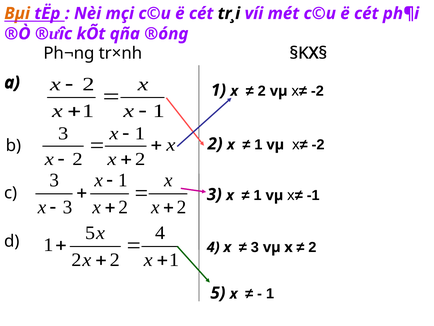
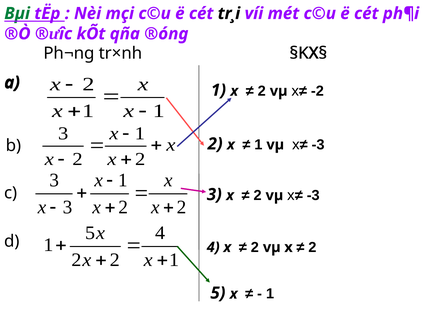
Bµi colour: orange -> green
-2 at (318, 144): -2 -> -3
1 at (258, 195): 1 -> 2
-1 at (313, 195): -1 -> -3
3 at (255, 247): 3 -> 2
